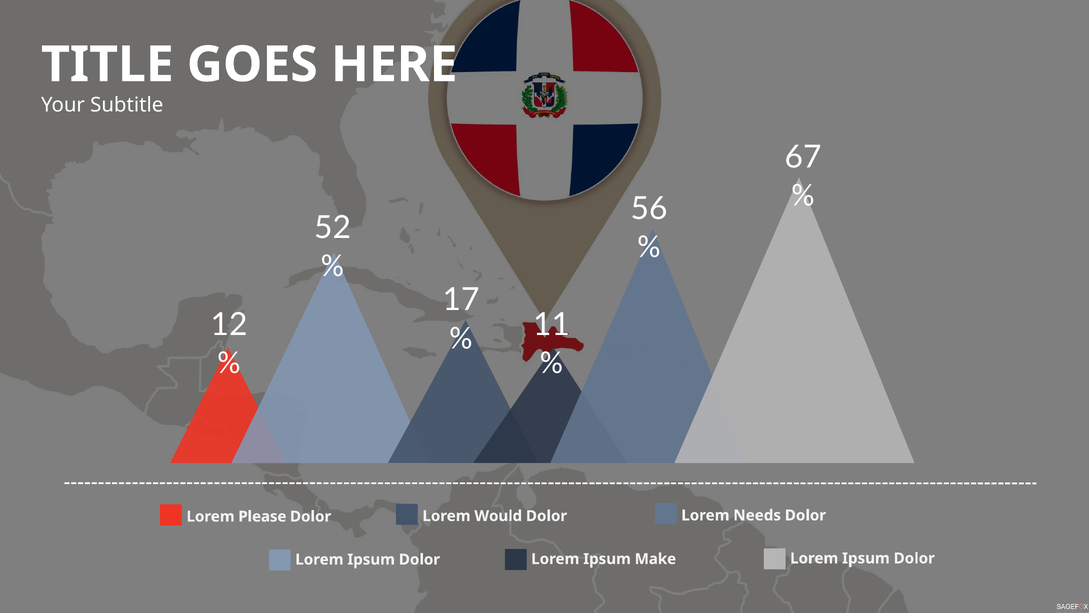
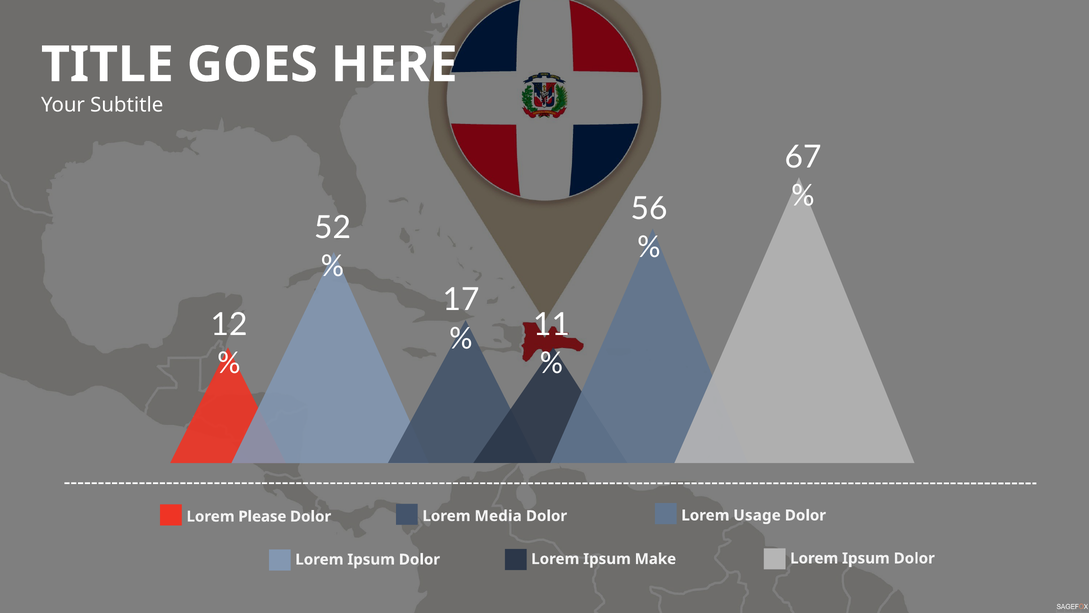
Needs: Needs -> Usage
Would: Would -> Media
